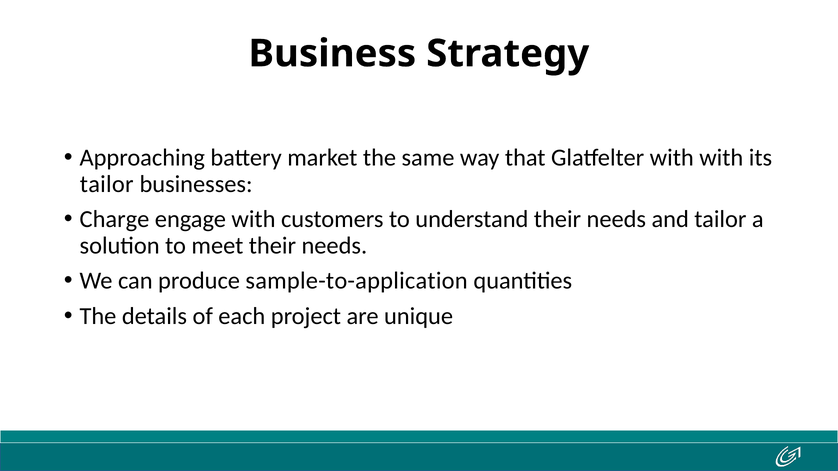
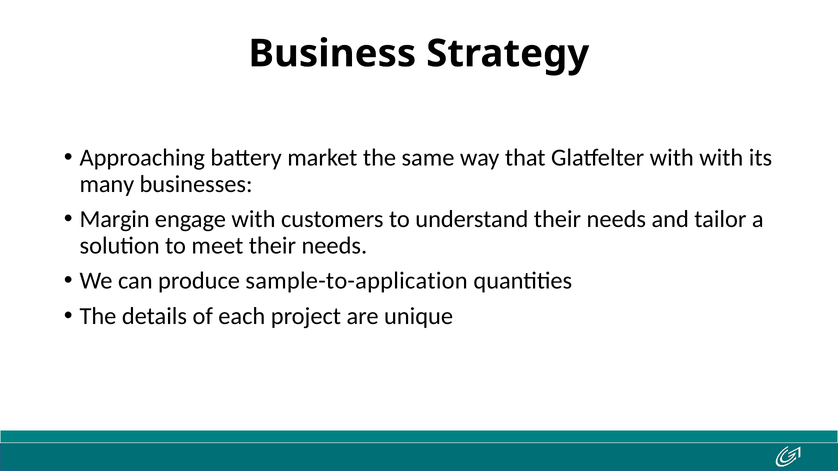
tailor at (107, 184): tailor -> many
Charge: Charge -> Margin
